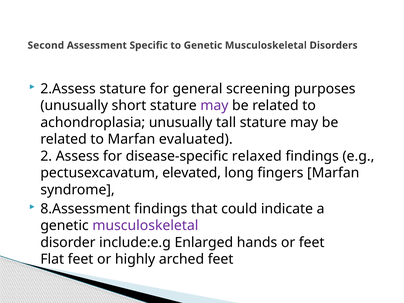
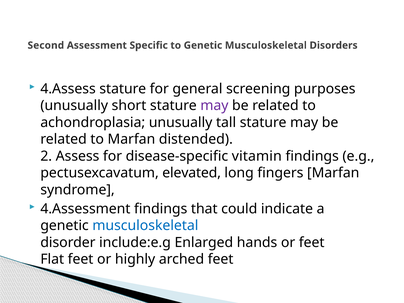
2.Assess: 2.Assess -> 4.Assess
evaluated: evaluated -> distended
relaxed: relaxed -> vitamin
8.Assessment: 8.Assessment -> 4.Assessment
musculoskeletal at (145, 226) colour: purple -> blue
